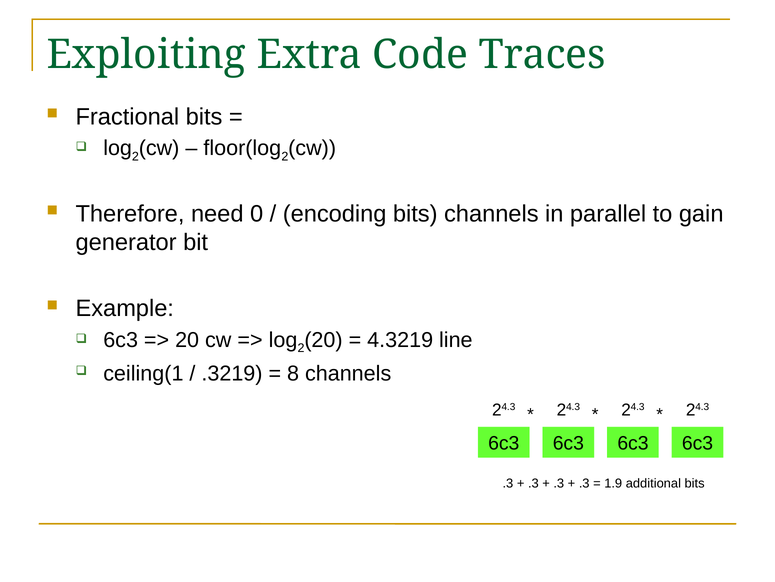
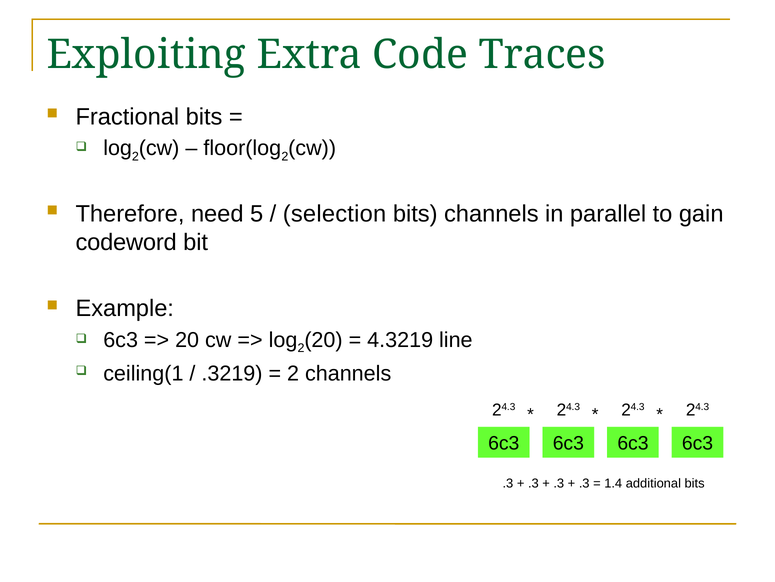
0: 0 -> 5
encoding: encoding -> selection
generator: generator -> codeword
8 at (293, 373): 8 -> 2
1.9: 1.9 -> 1.4
